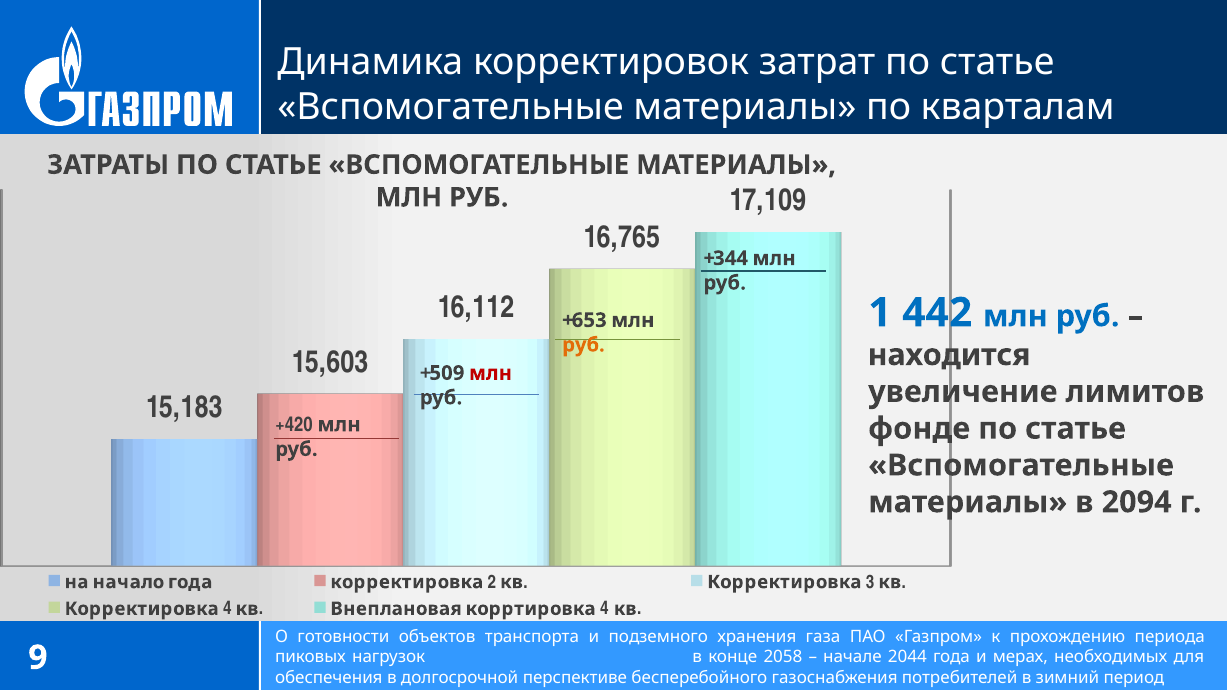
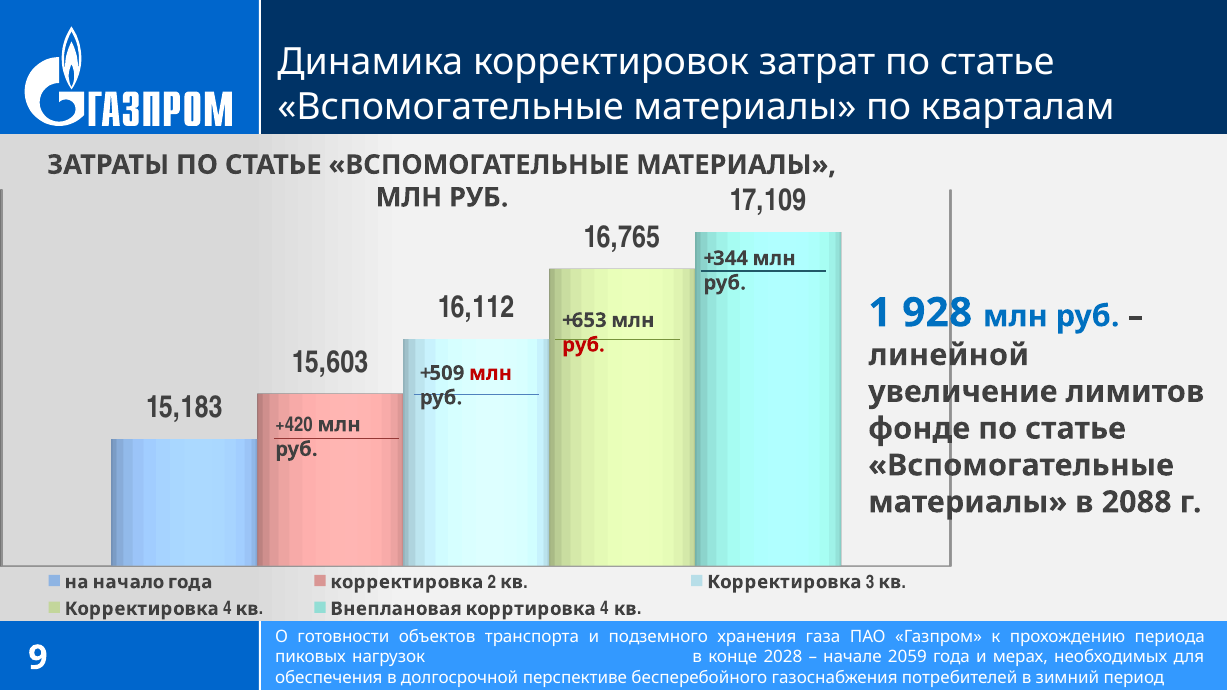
442: 442 -> 928
руб at (583, 345) colour: orange -> red
находится: находится -> линейной
2094: 2094 -> 2088
2058: 2058 -> 2028
2044: 2044 -> 2059
